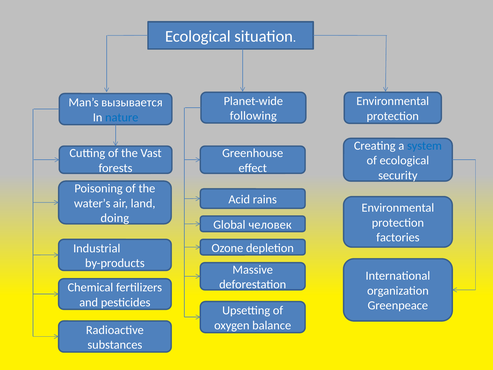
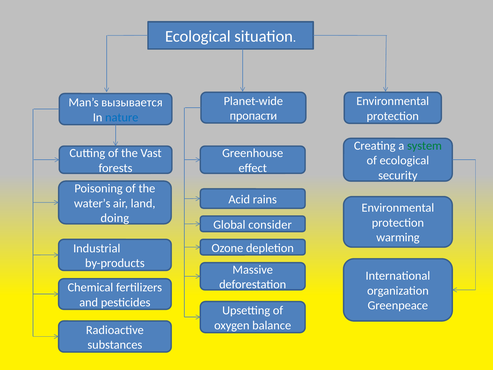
following: following -> пропасти
system colour: blue -> green
человек: человек -> consider
factories: factories -> warming
